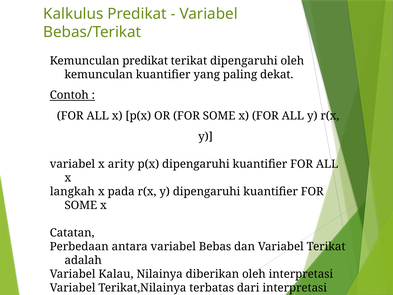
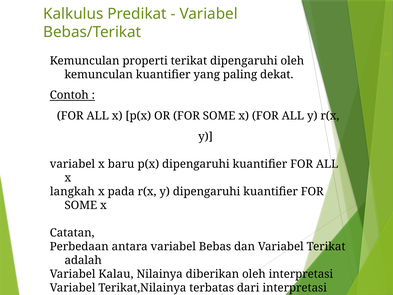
Kemunculan predikat: predikat -> properti
arity: arity -> baru
